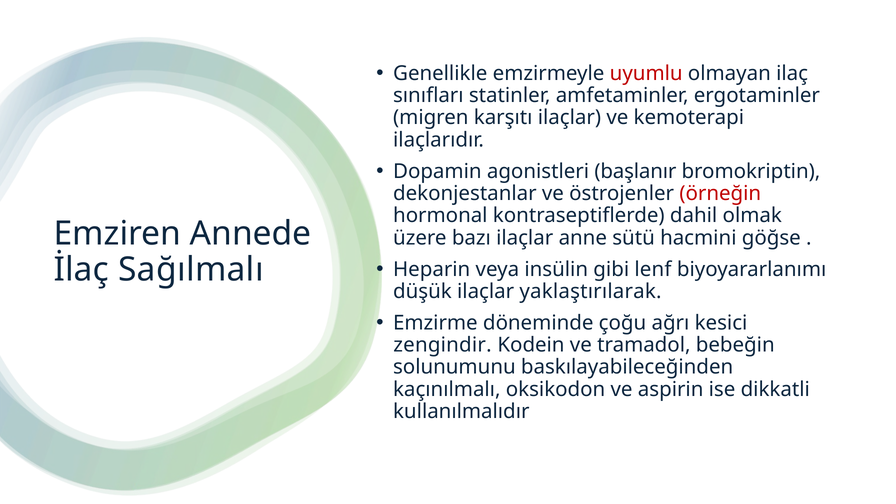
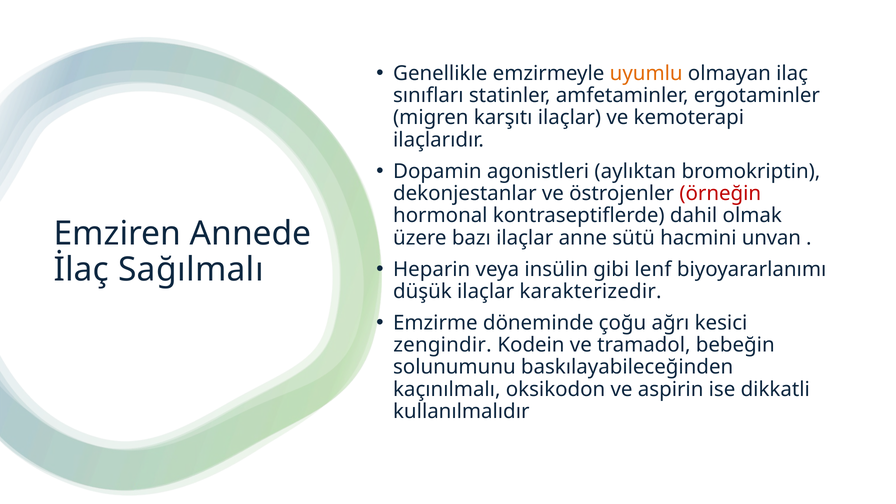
uyumlu colour: red -> orange
başlanır: başlanır -> aylıktan
göğse: göğse -> unvan
yaklaştırılarak: yaklaştırılarak -> karakterizedir
